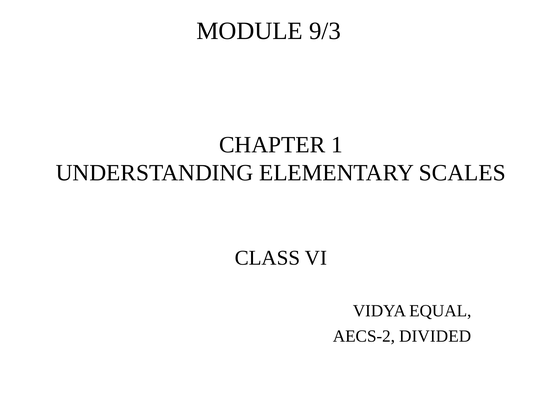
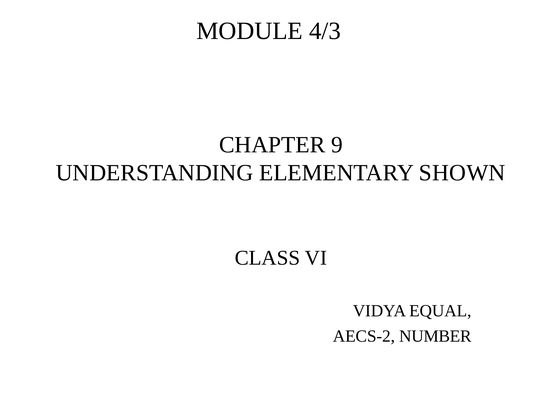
9/3: 9/3 -> 4/3
1: 1 -> 9
SCALES: SCALES -> SHOWN
DIVIDED: DIVIDED -> NUMBER
